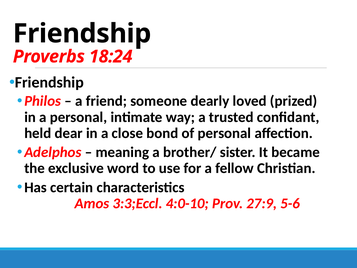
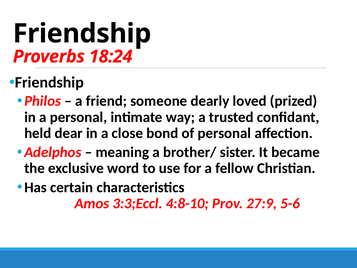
4:0-10: 4:0-10 -> 4:8-10
